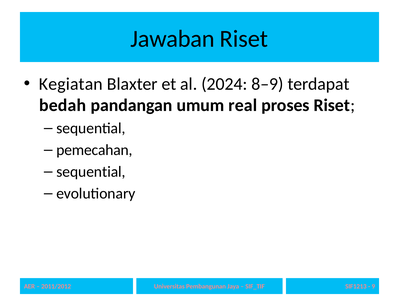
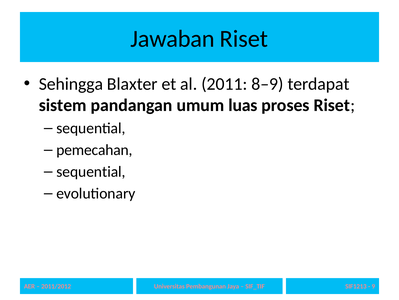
Kegiatan: Kegiatan -> Sehingga
2024: 2024 -> 2011
bedah: bedah -> sistem
real: real -> luas
